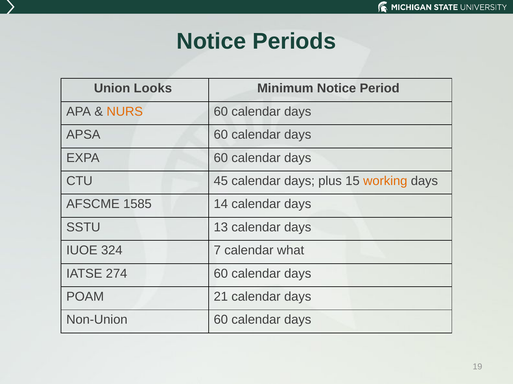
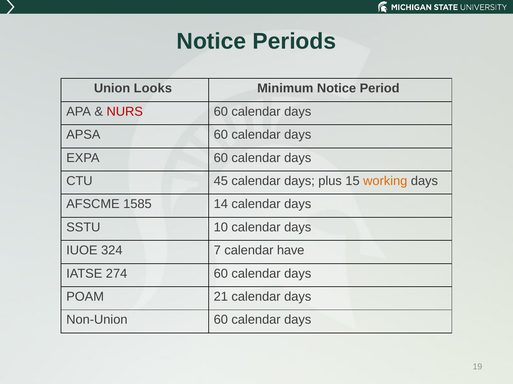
NURS colour: orange -> red
13: 13 -> 10
what: what -> have
